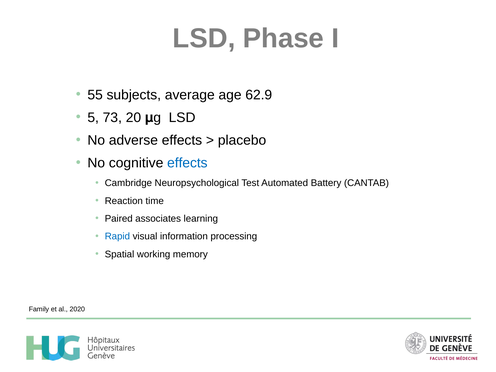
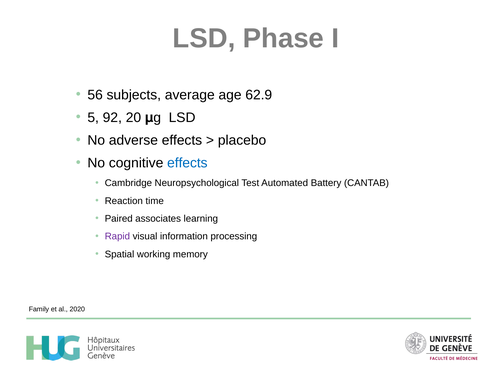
55: 55 -> 56
73: 73 -> 92
Rapid colour: blue -> purple
